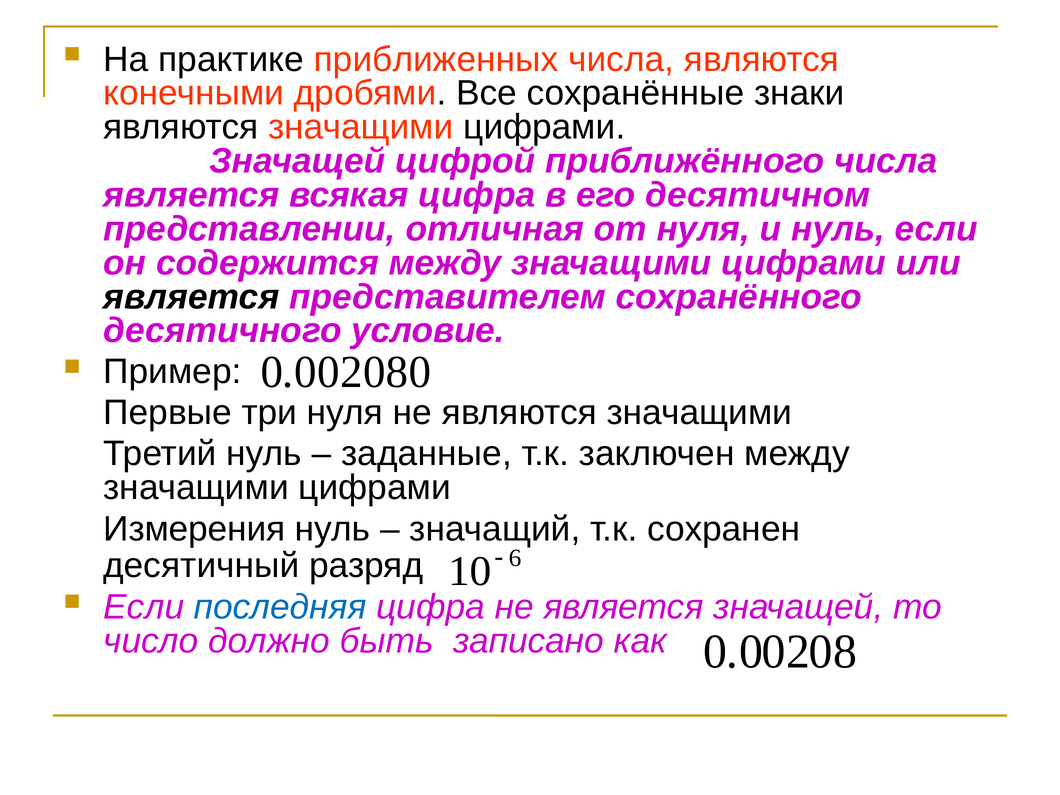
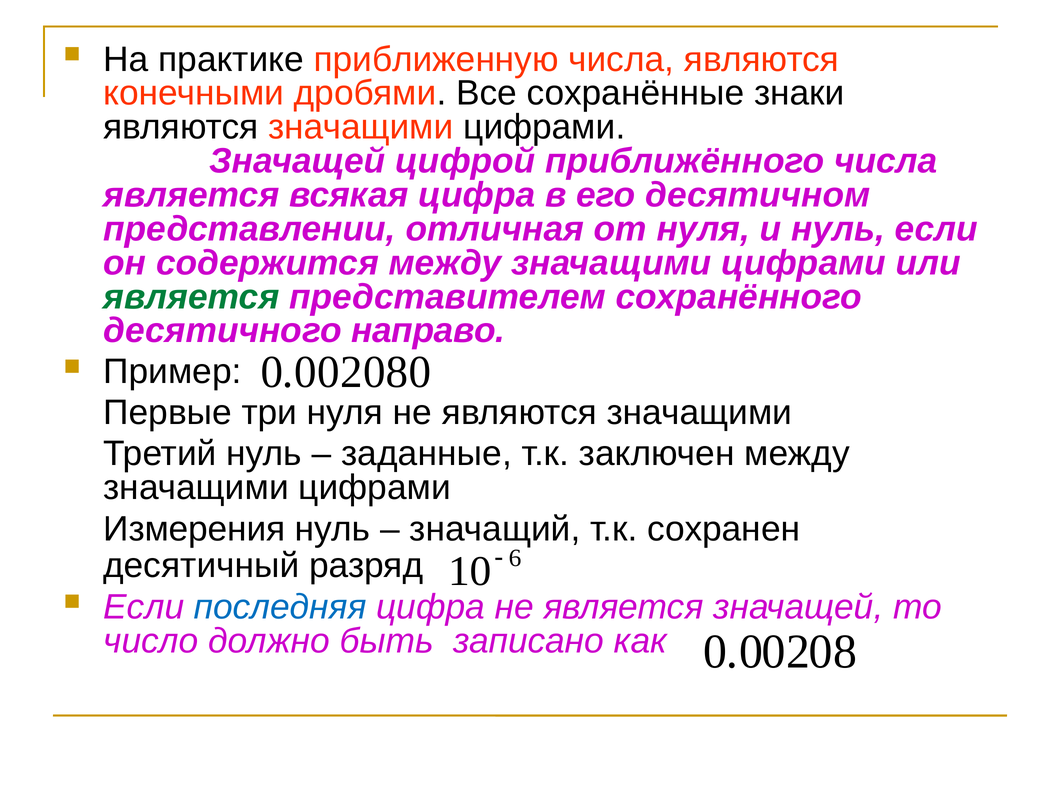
приближенных: приближенных -> приближенную
является at (191, 297) colour: black -> green
условие: условие -> направо
